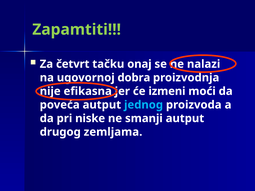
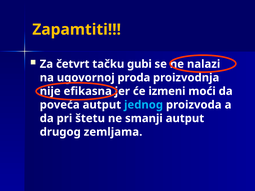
Zapamtiti colour: light green -> yellow
onaj: onaj -> gubi
dobra: dobra -> proda
niske: niske -> štetu
